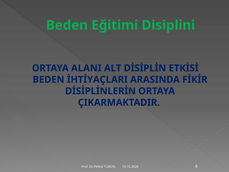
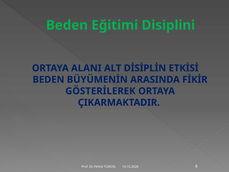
İHTİYAÇLARI: İHTİYAÇLARI -> BÜYÜMENİN
DİSİPLİNLERİN: DİSİPLİNLERİN -> GÖSTERİLEREK
